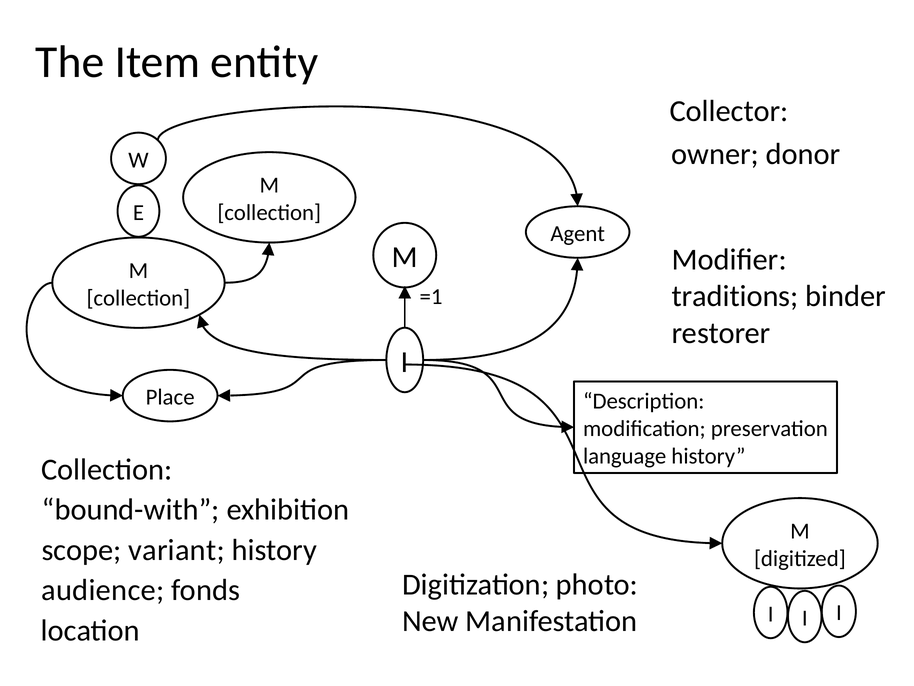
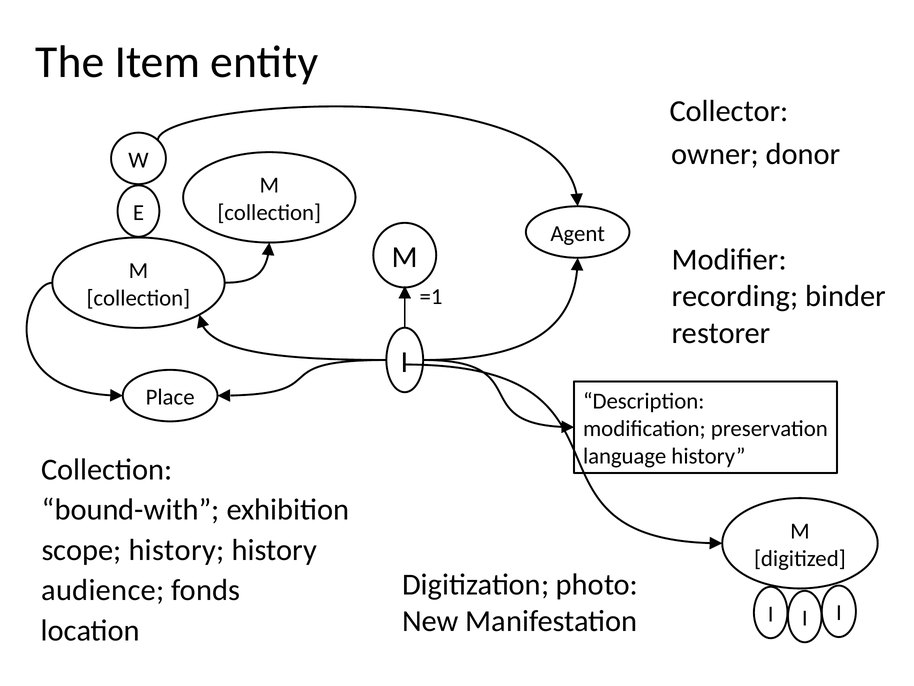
traditions: traditions -> recording
scope variant: variant -> history
